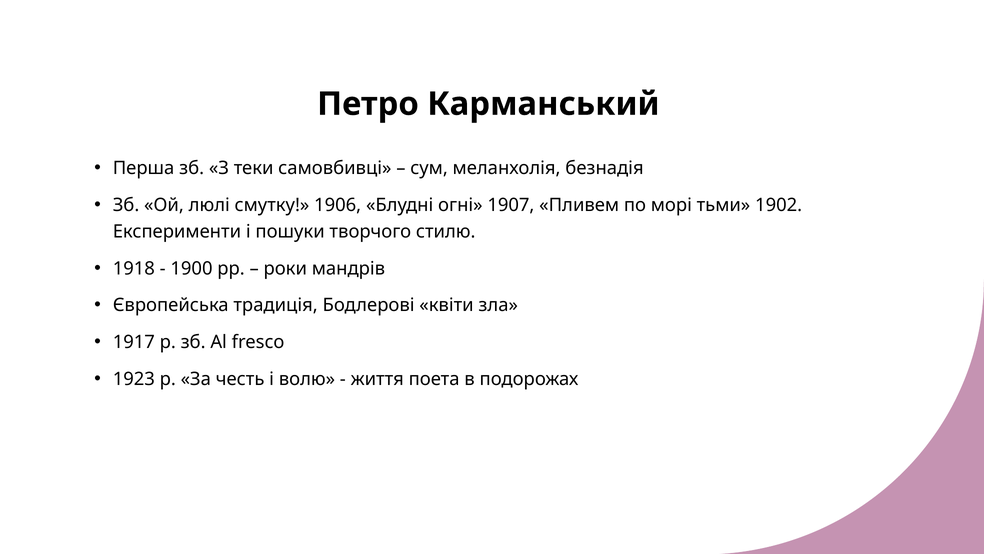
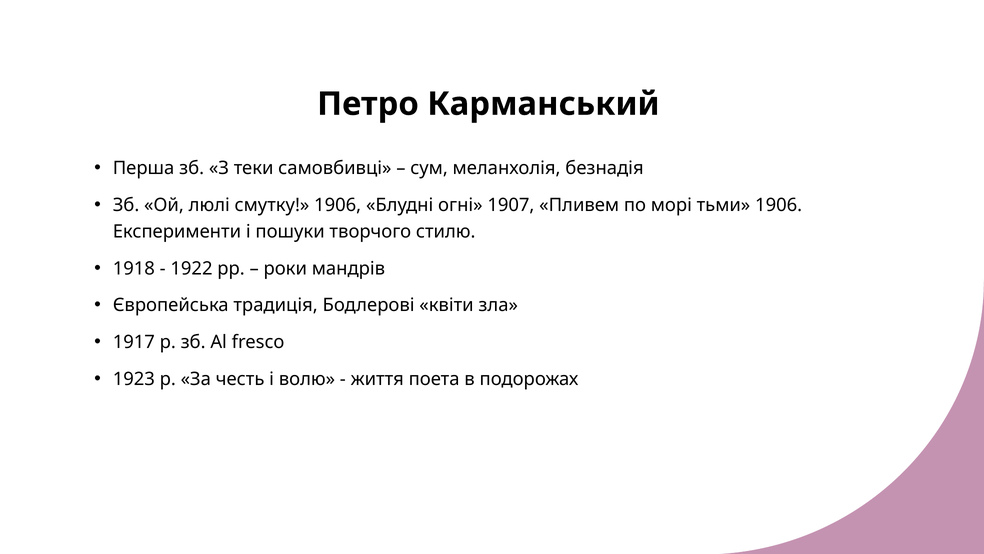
тьми 1902: 1902 -> 1906
1900: 1900 -> 1922
